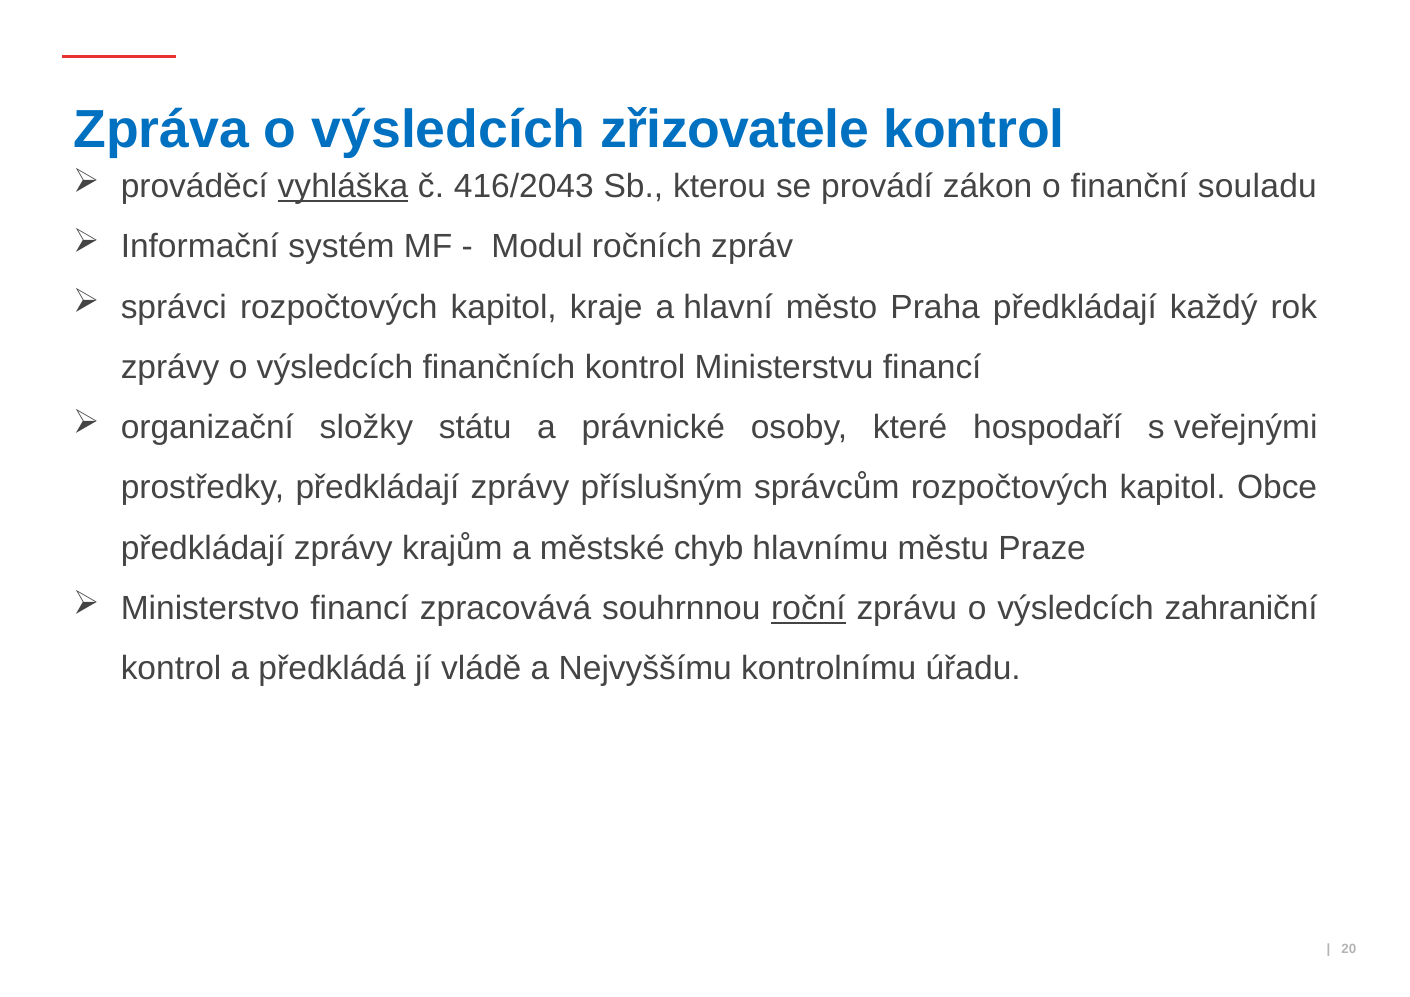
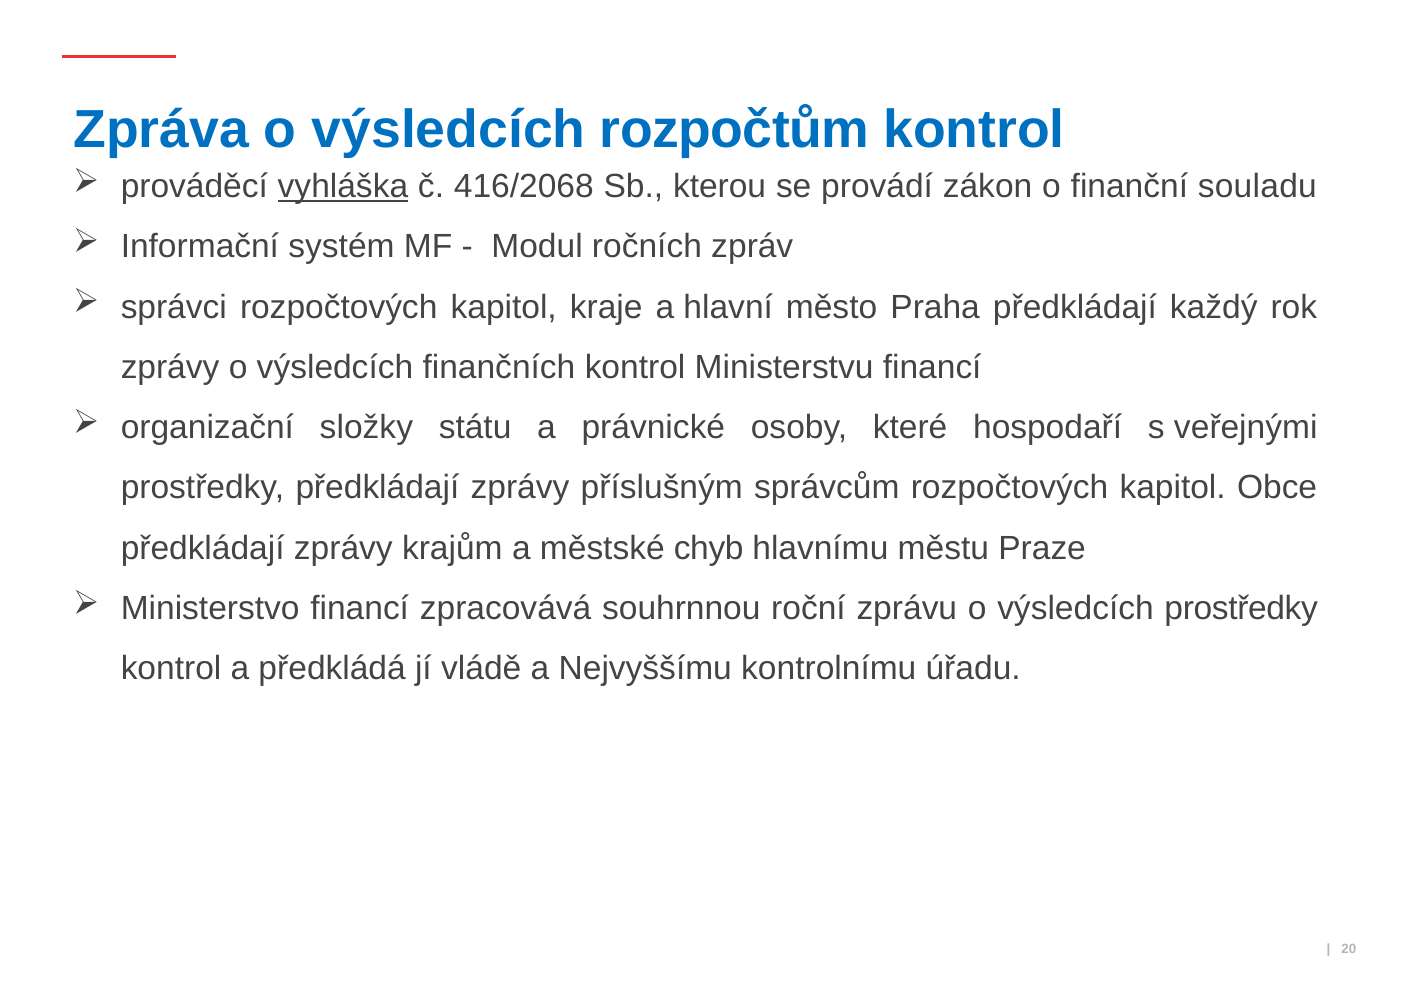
zřizovatele: zřizovatele -> rozpočtům
416/2043: 416/2043 -> 416/2068
roční underline: present -> none
výsledcích zahraniční: zahraniční -> prostředky
